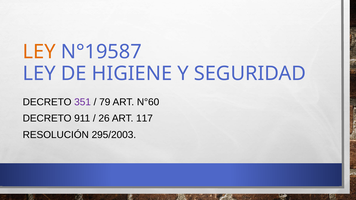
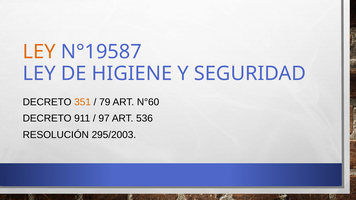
351 colour: purple -> orange
26: 26 -> 97
117: 117 -> 536
